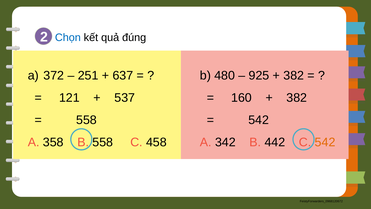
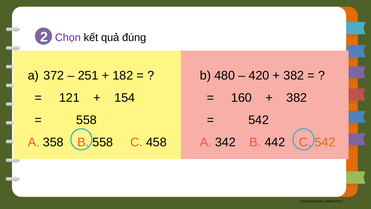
Chọn colour: blue -> purple
637: 637 -> 182
925: 925 -> 420
537: 537 -> 154
